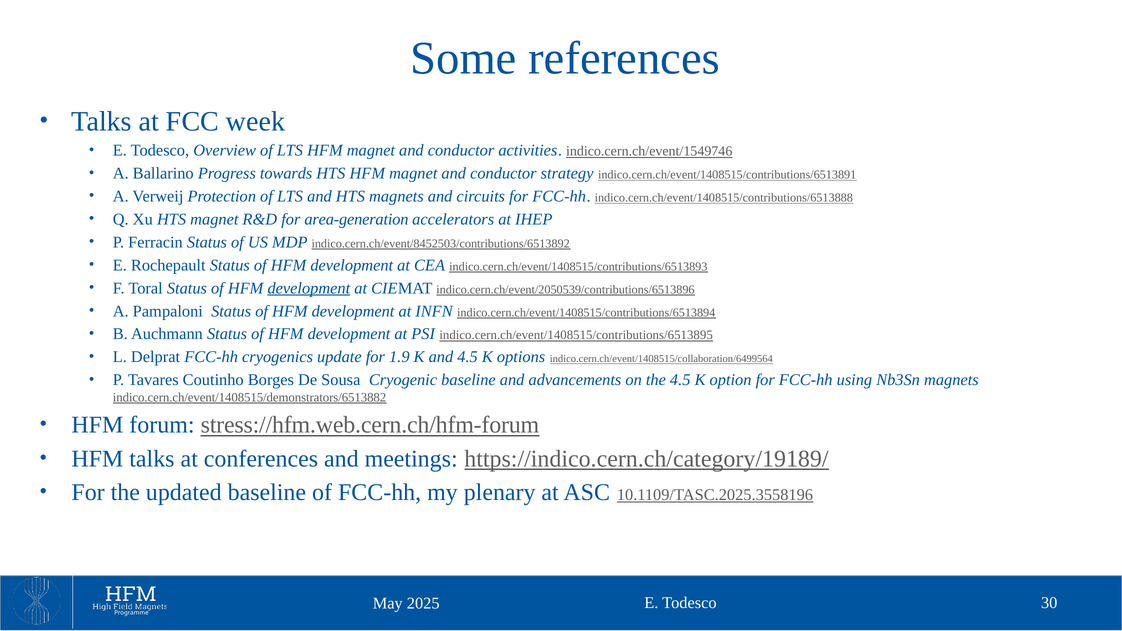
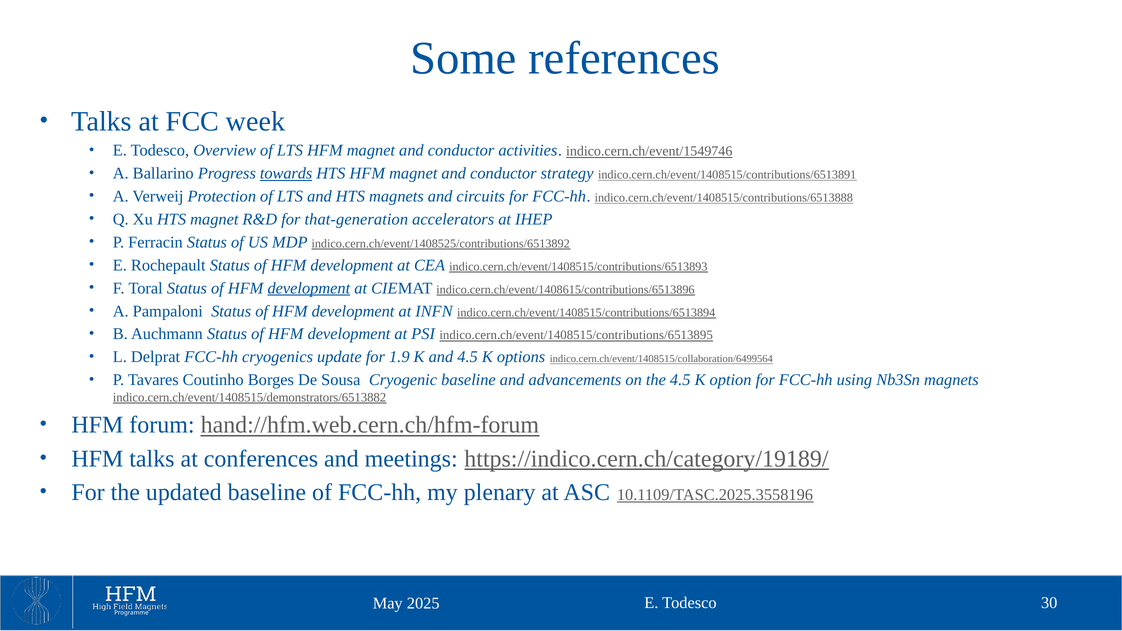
towards underline: none -> present
area-generation: area-generation -> that-generation
indico.cern.ch/event/8452503/contributions/6513892: indico.cern.ch/event/8452503/contributions/6513892 -> indico.cern.ch/event/1408525/contributions/6513892
indico.cern.ch/event/2050539/contributions/6513896: indico.cern.ch/event/2050539/contributions/6513896 -> indico.cern.ch/event/1408615/contributions/6513896
stress://hfm.web.cern.ch/hfm-forum: stress://hfm.web.cern.ch/hfm-forum -> hand://hfm.web.cern.ch/hfm-forum
